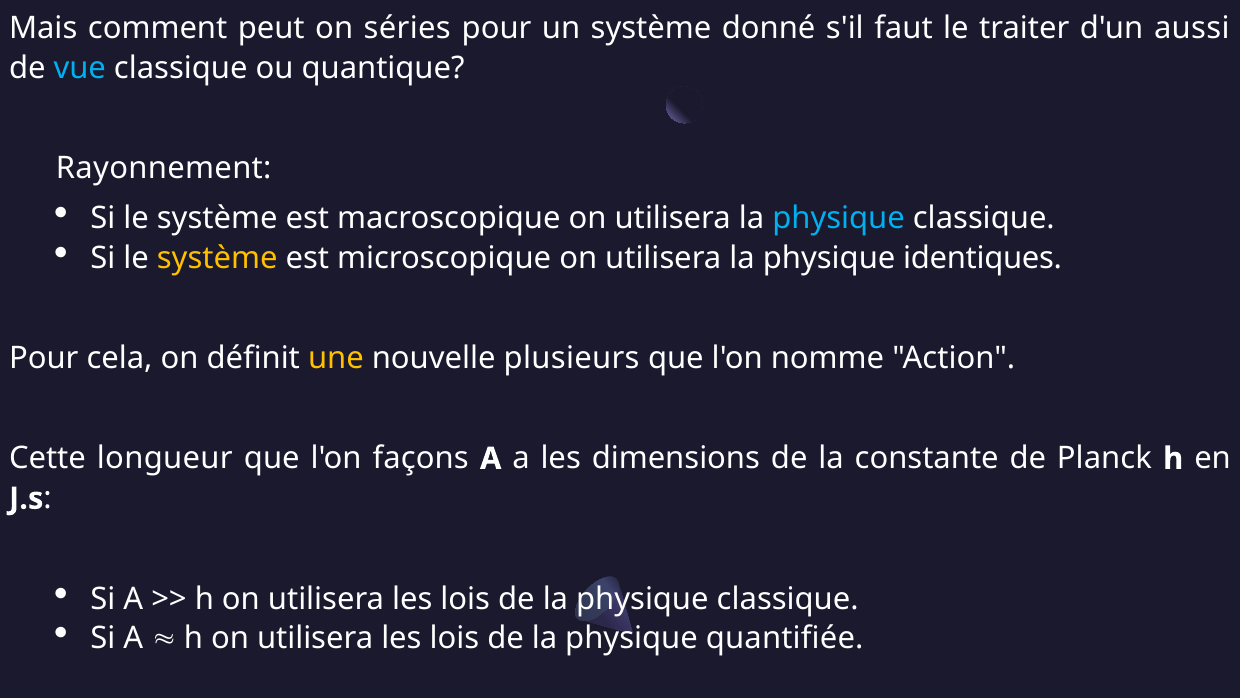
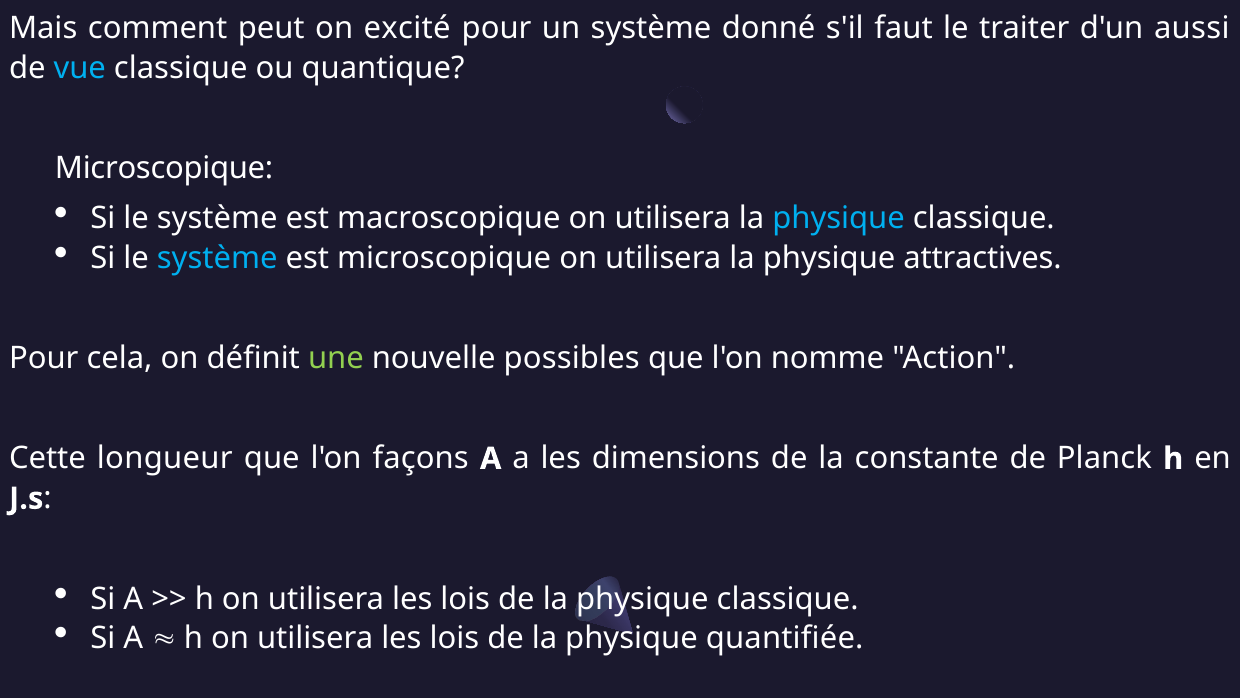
séries: séries -> excité
Rayonnement at (164, 168): Rayonnement -> Microscopique
système at (217, 258) colour: yellow -> light blue
identiques: identiques -> attractives
une colour: yellow -> light green
plusieurs: plusieurs -> possibles
